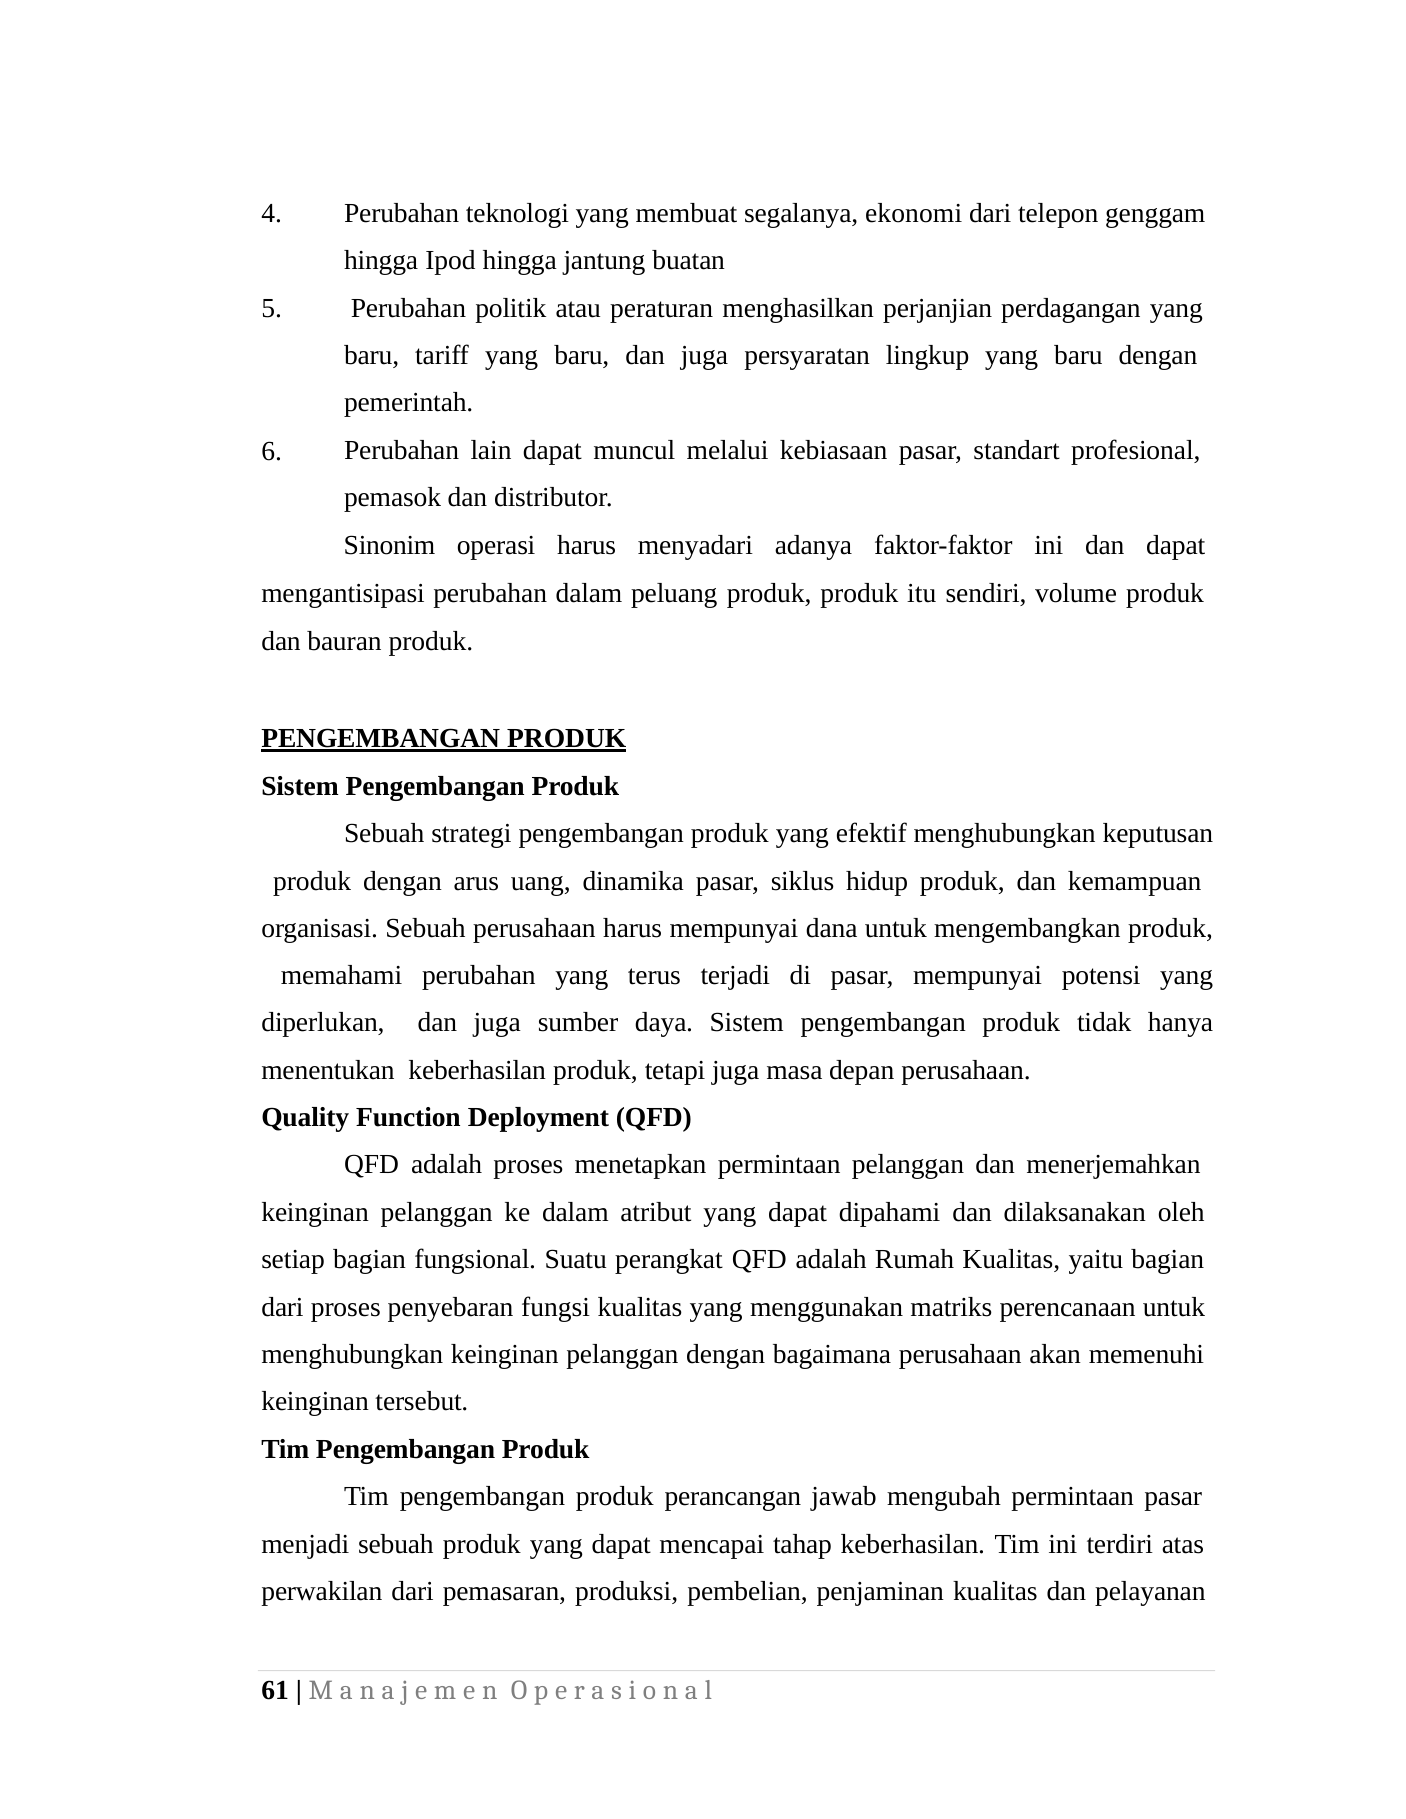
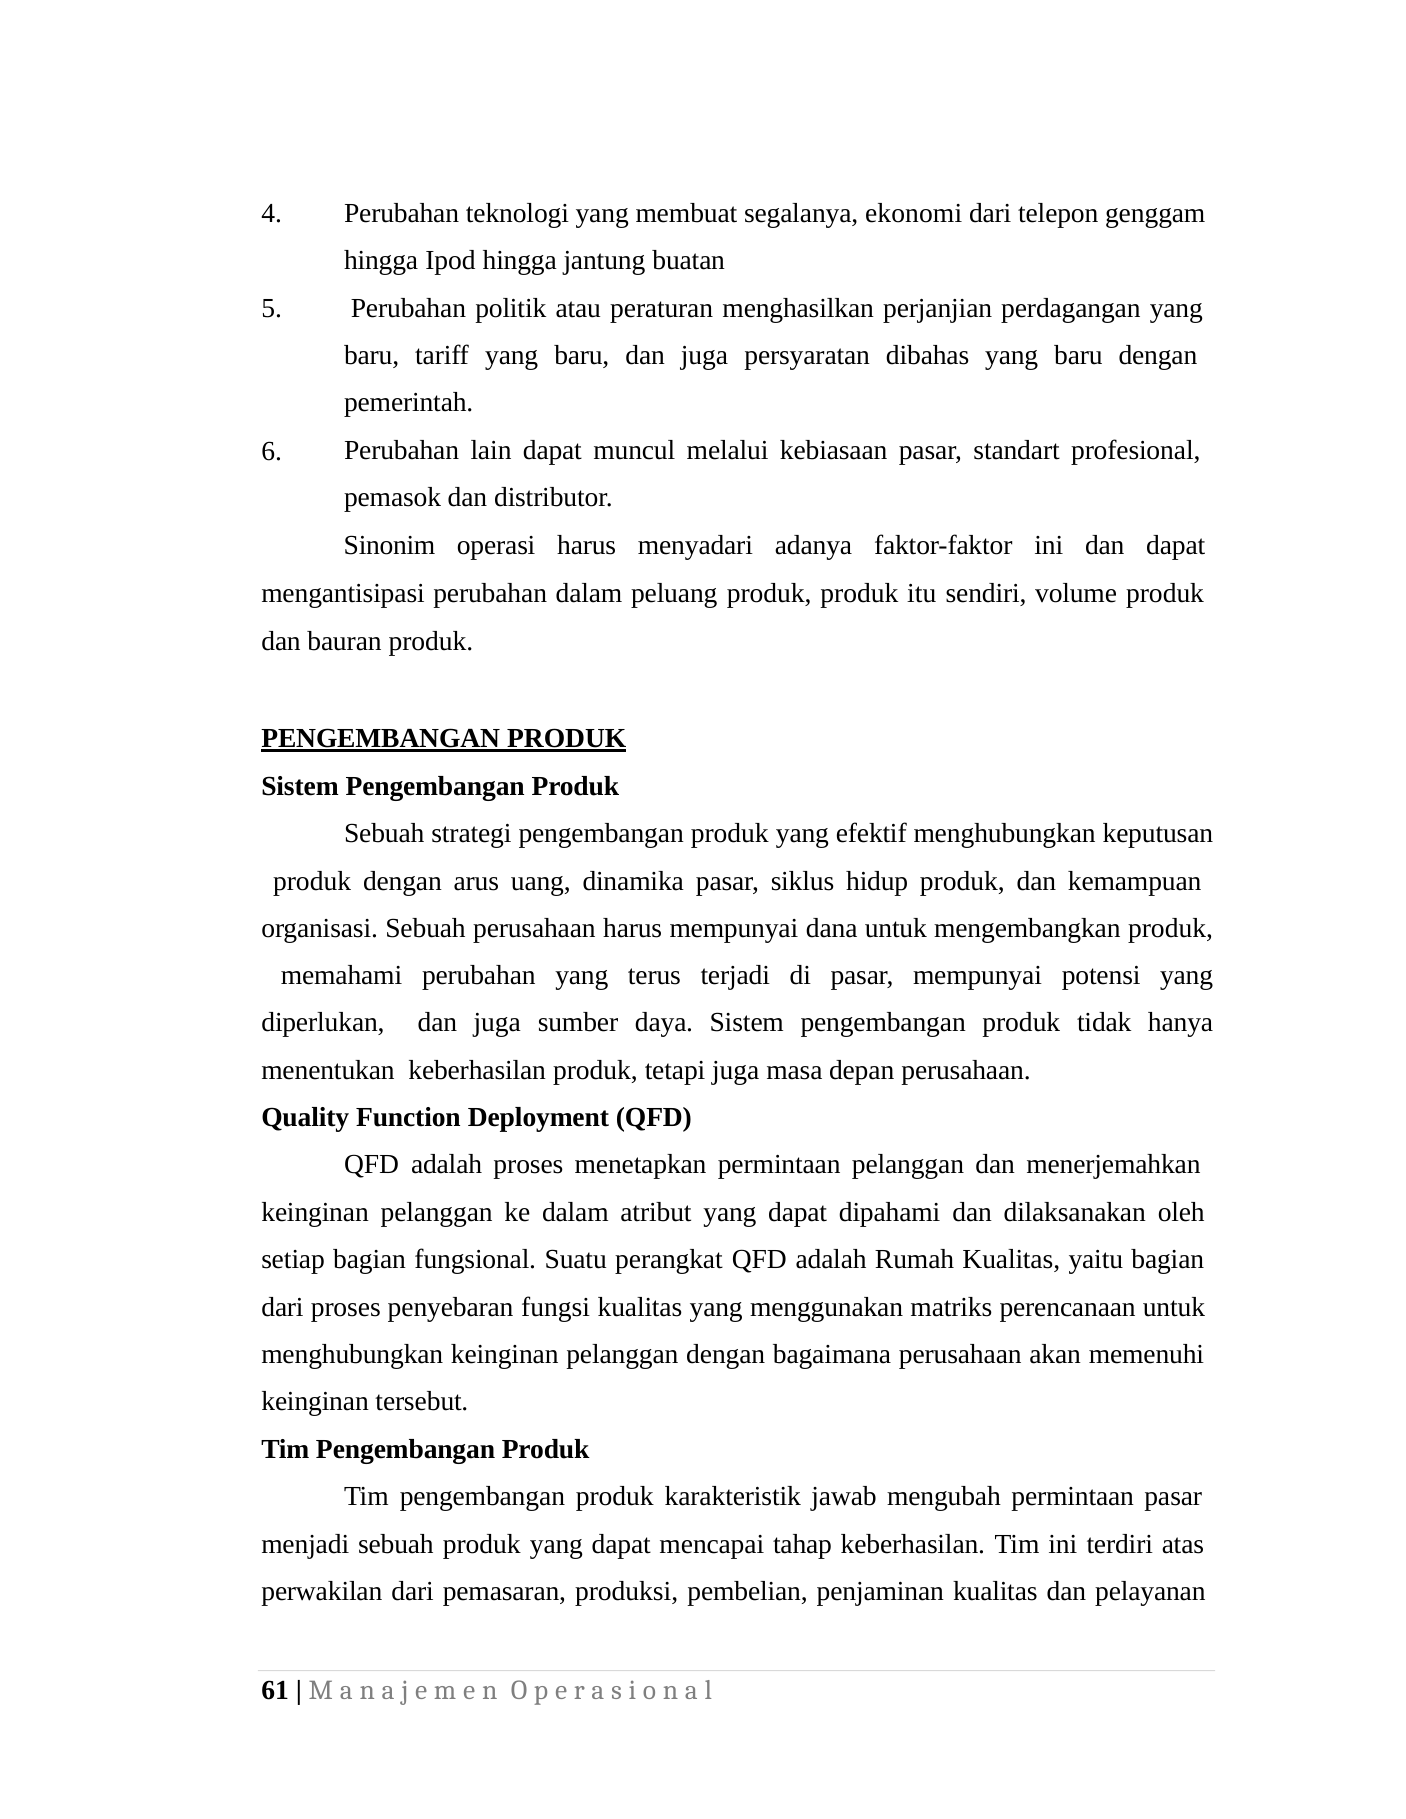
lingkup: lingkup -> dibahas
perancangan: perancangan -> karakteristik
